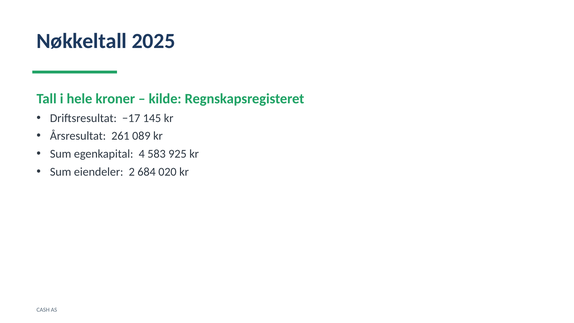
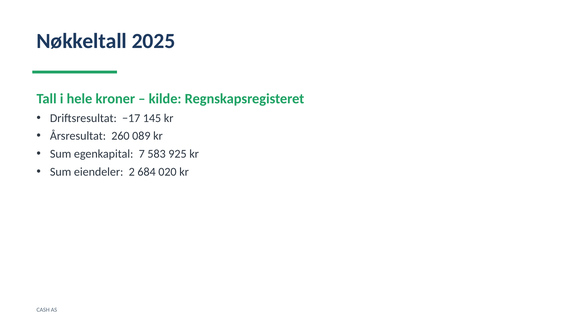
261: 261 -> 260
4: 4 -> 7
